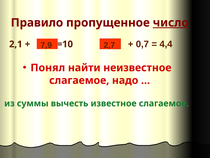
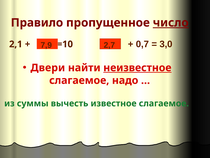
4,4: 4,4 -> 3,0
Понял: Понял -> Двери
неизвестное underline: none -> present
